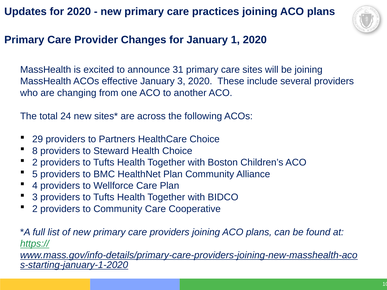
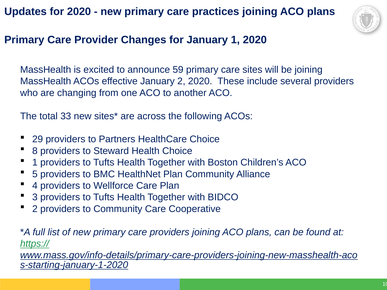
31: 31 -> 59
January 3: 3 -> 2
24: 24 -> 33
2 at (35, 163): 2 -> 1
